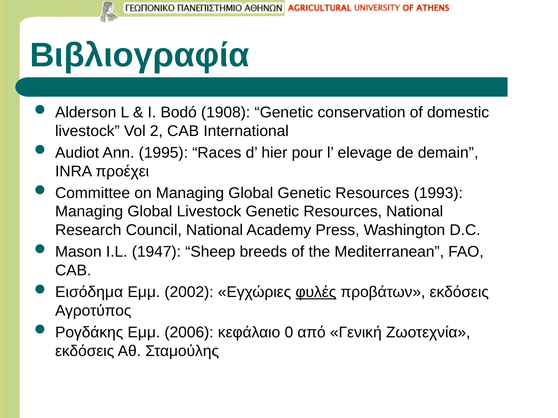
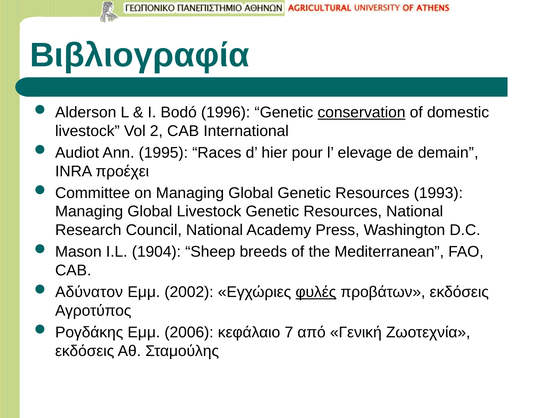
1908: 1908 -> 1996
conservation underline: none -> present
1947: 1947 -> 1904
Εισόδημα: Εισόδημα -> Αδύνατον
0: 0 -> 7
